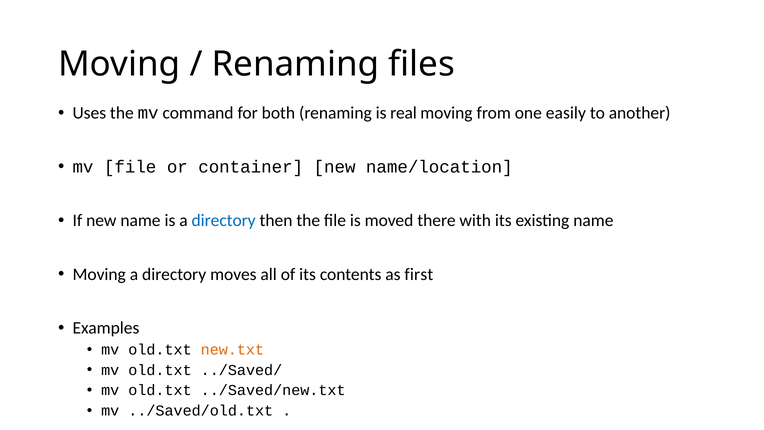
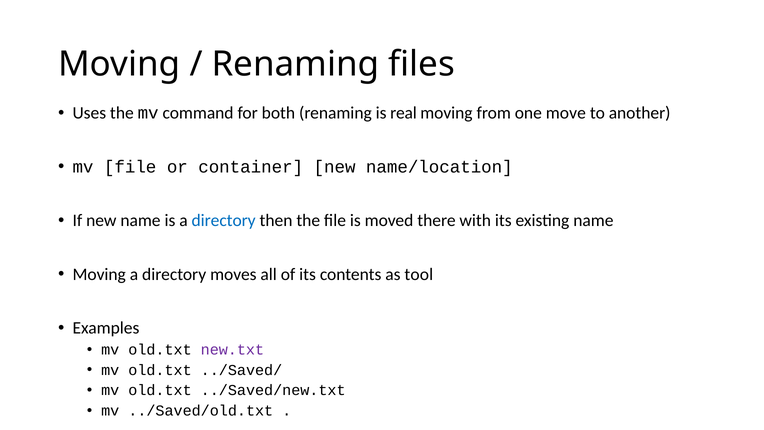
easily: easily -> move
first: first -> tool
new.txt colour: orange -> purple
